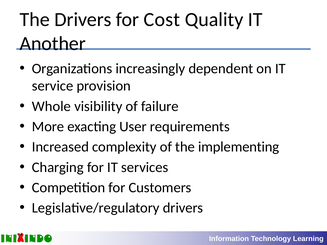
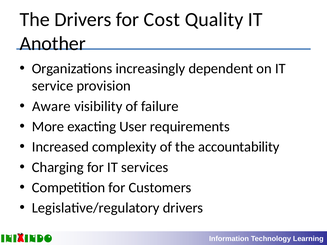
Whole: Whole -> Aware
implementing: implementing -> accountability
